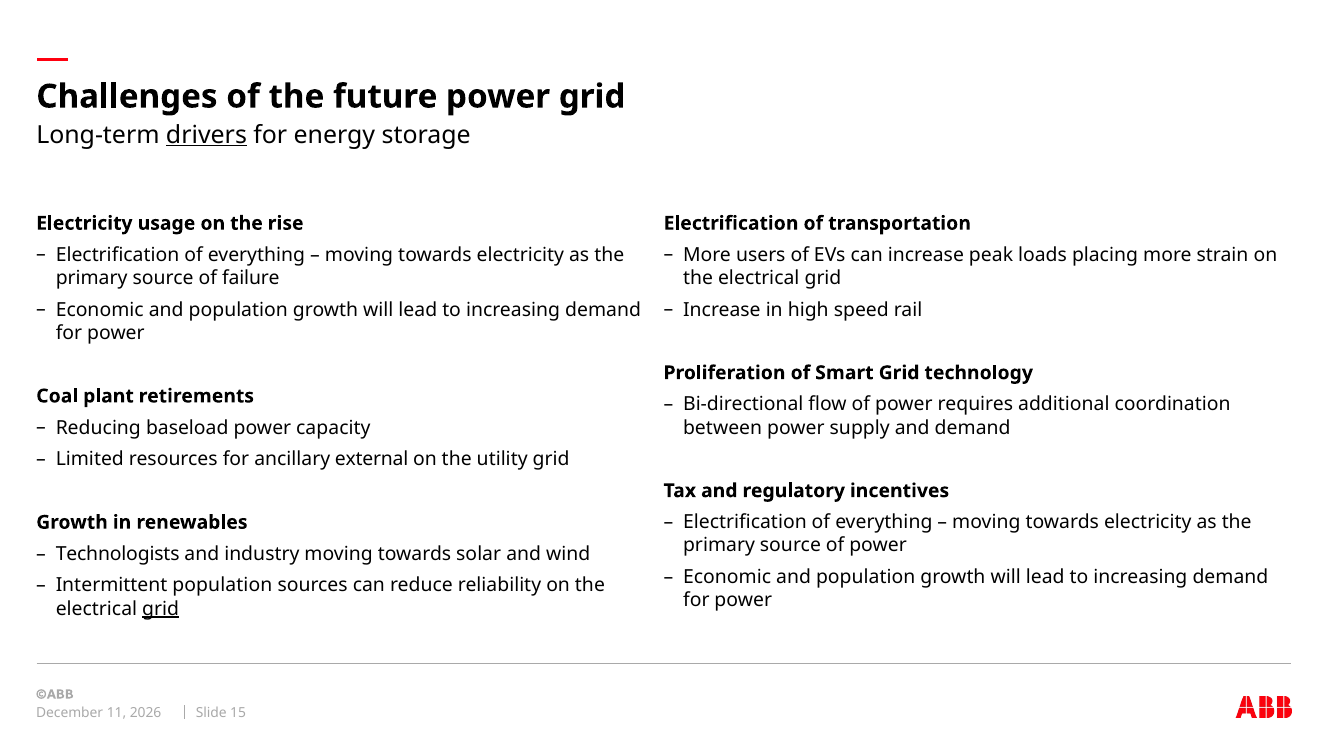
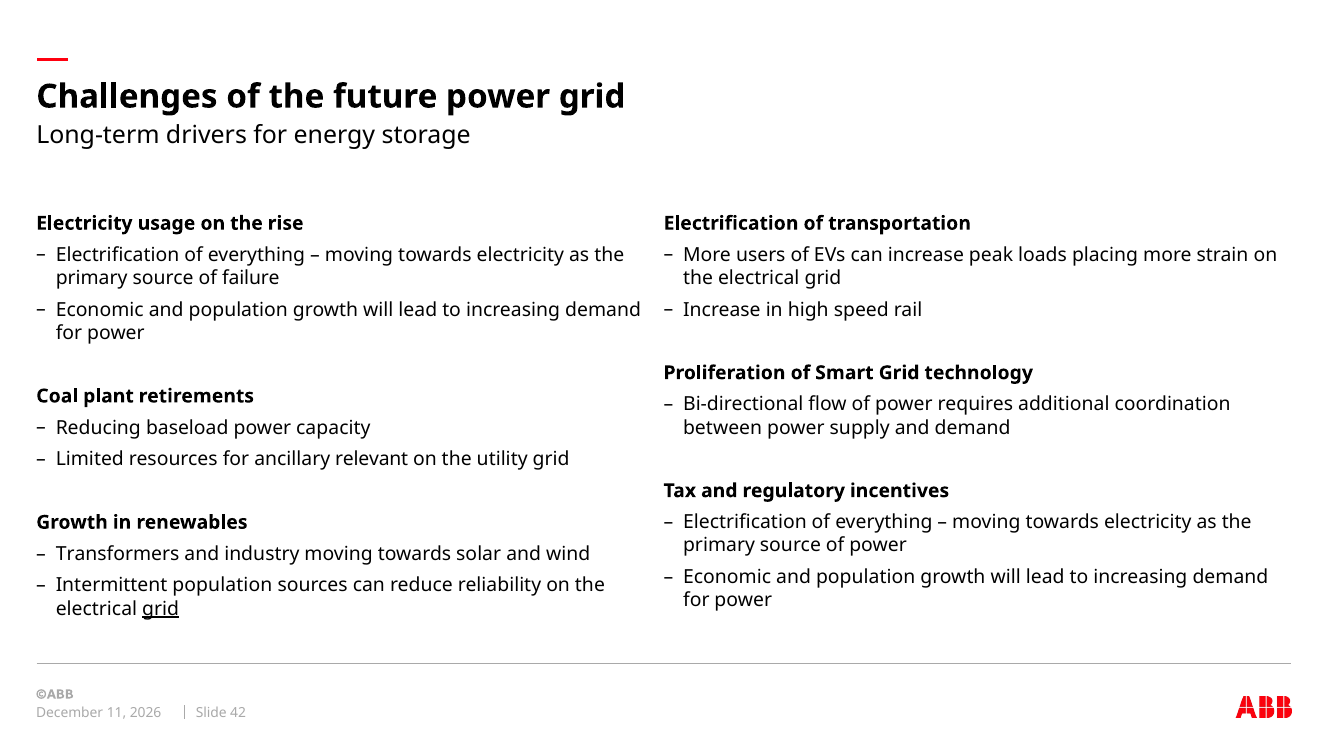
drivers underline: present -> none
external: external -> relevant
Technologists: Technologists -> Transformers
15: 15 -> 42
